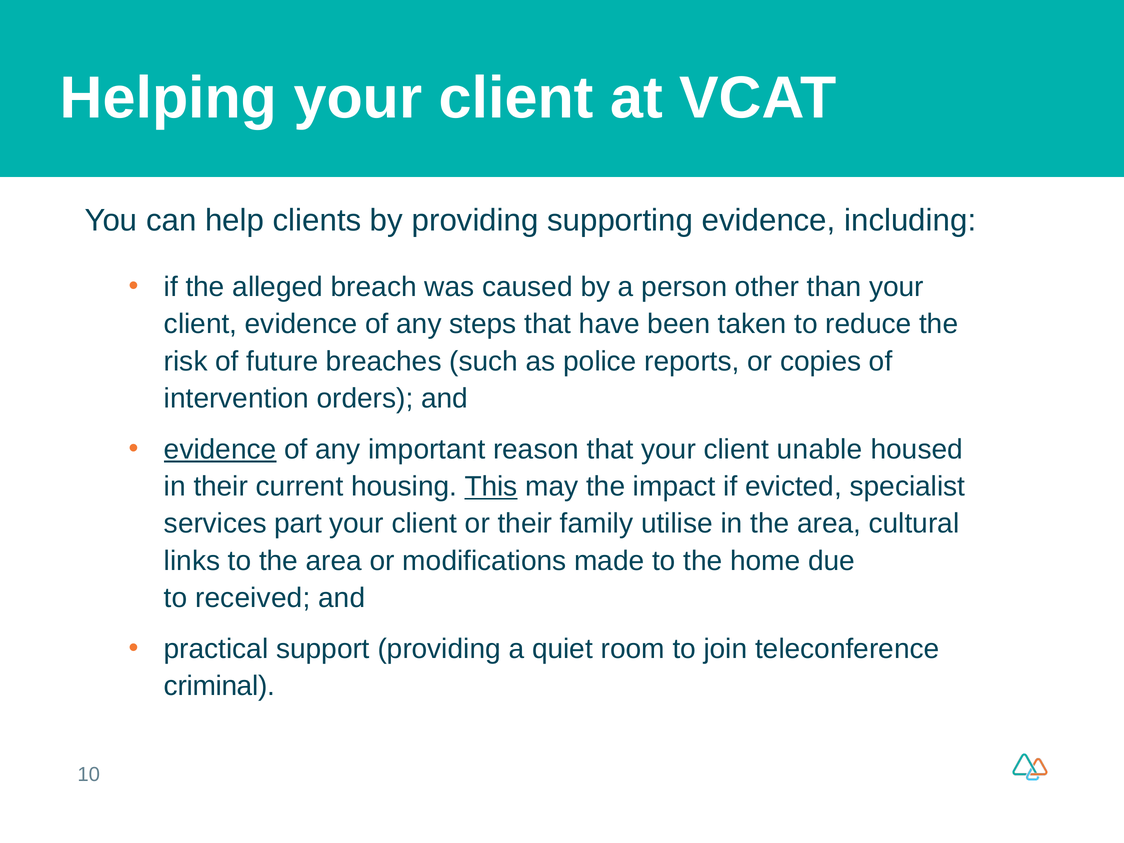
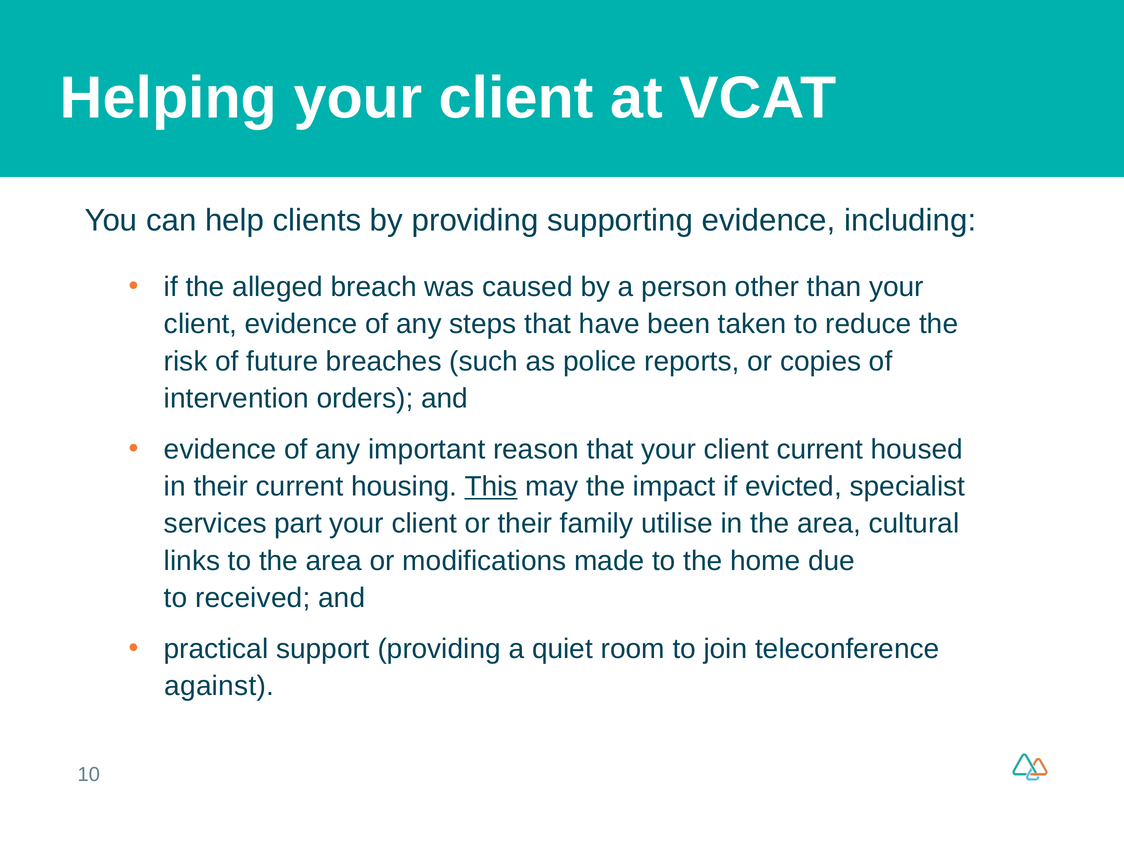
evidence at (220, 449) underline: present -> none
client unable: unable -> current
criminal: criminal -> against
